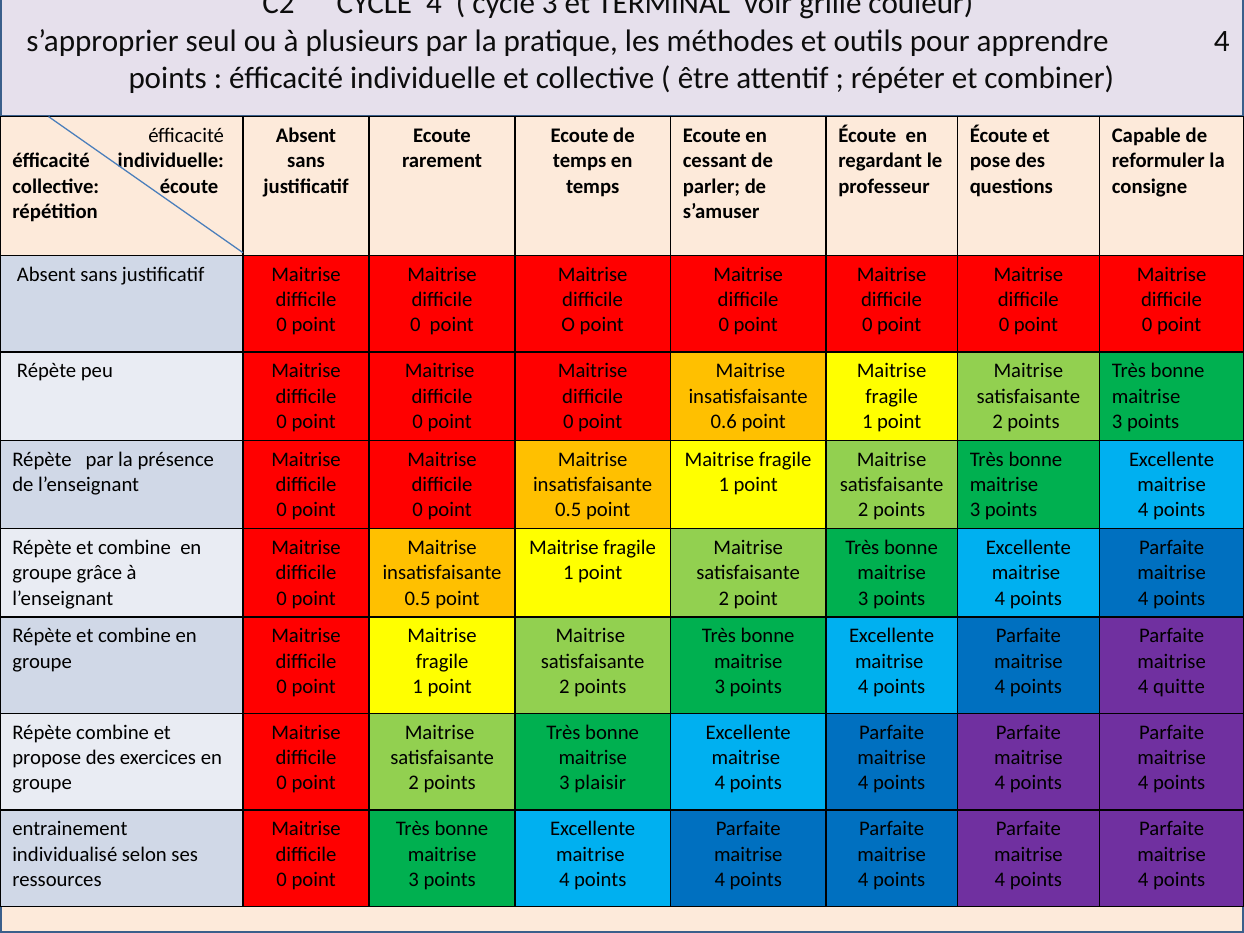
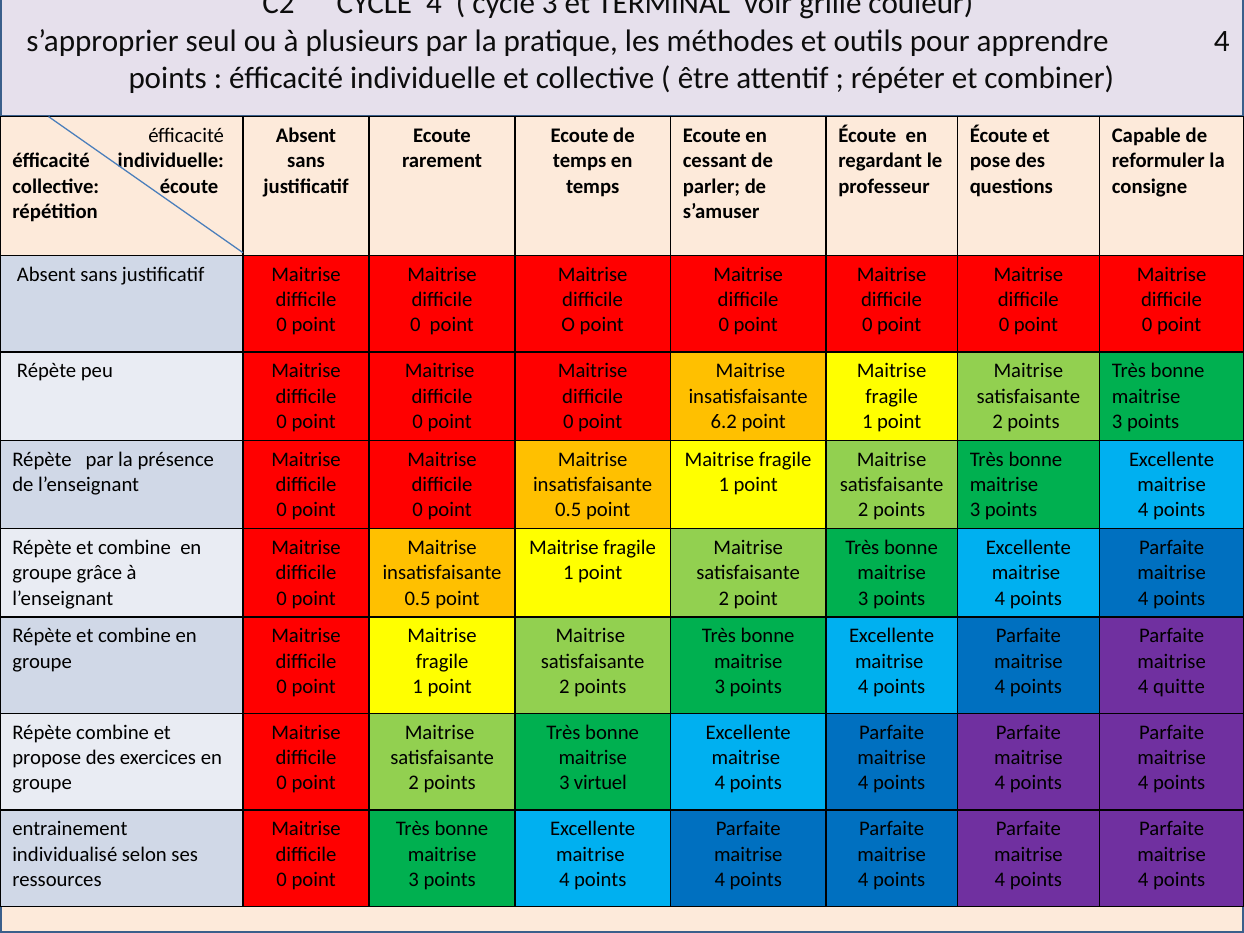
0.6: 0.6 -> 6.2
plaisir: plaisir -> virtuel
